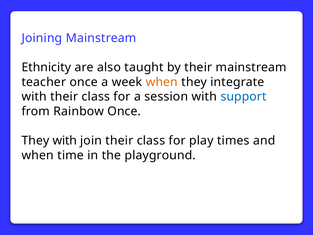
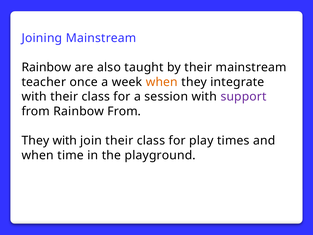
Ethnicity at (46, 67): Ethnicity -> Rainbow
support colour: blue -> purple
Rainbow Once: Once -> From
